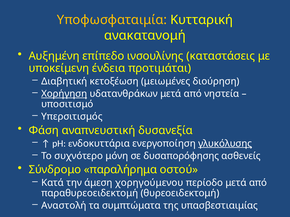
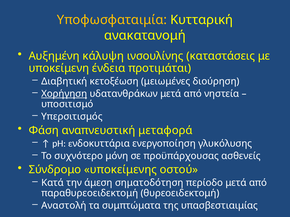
επίπεδο: επίπεδο -> κάλυψη
δυσανεξία: δυσανεξία -> μεταφορά
γλυκόλυσης underline: present -> none
δυσαπορόφησης: δυσαπορόφησης -> προϋπάρχουσας
παραλήρημα: παραλήρημα -> υποκείμενης
χορηγούμενου: χορηγούμενου -> σηματοδότηση
